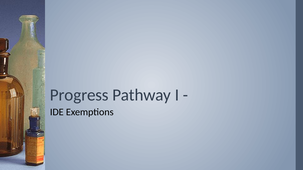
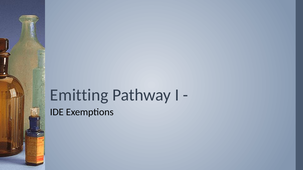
Progress: Progress -> Emitting
